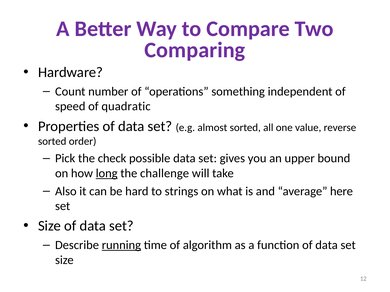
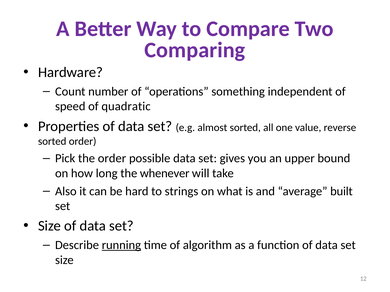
the check: check -> order
long underline: present -> none
challenge: challenge -> whenever
here: here -> built
